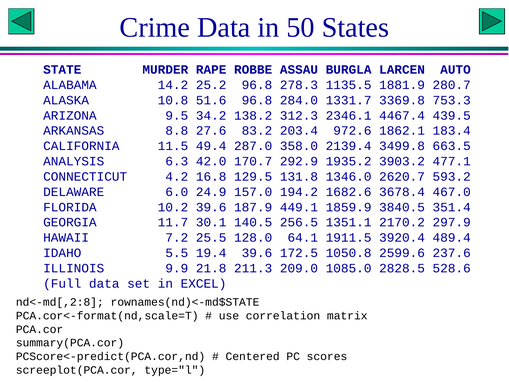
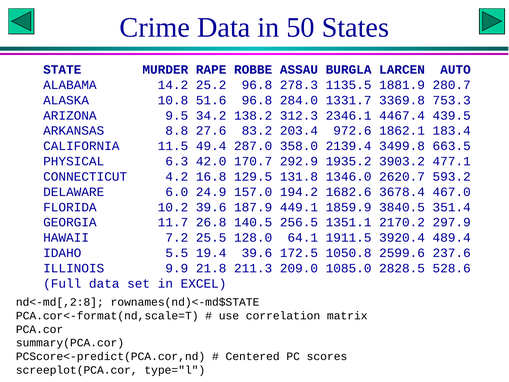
ANALYSIS: ANALYSIS -> PHYSICAL
30.1: 30.1 -> 26.8
